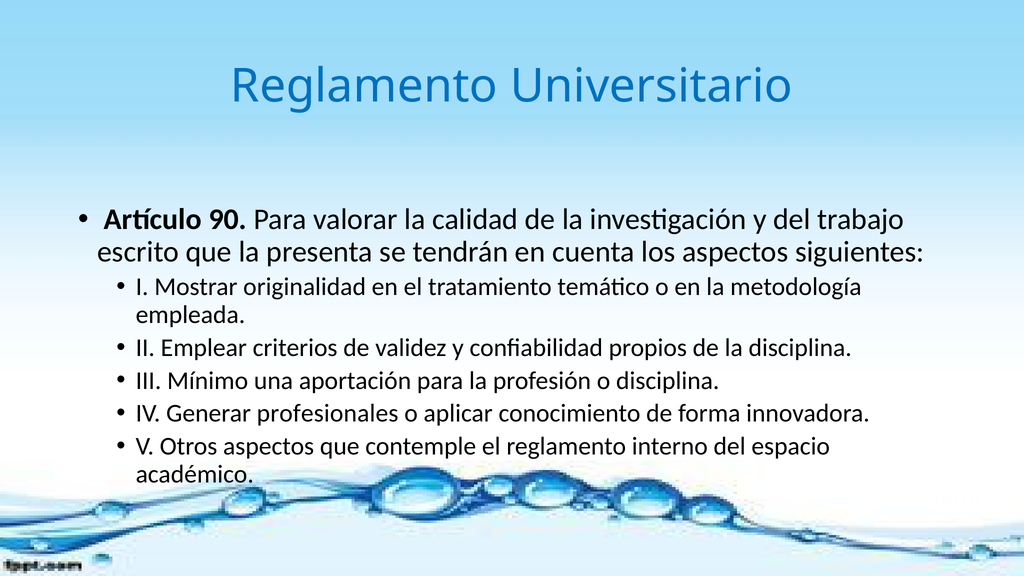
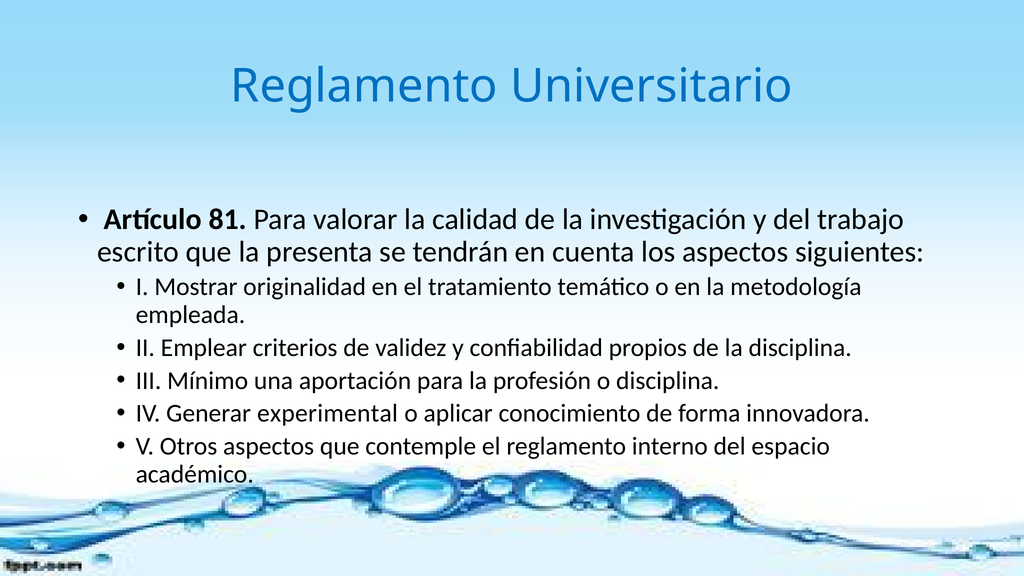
90: 90 -> 81
profesionales: profesionales -> experimental
